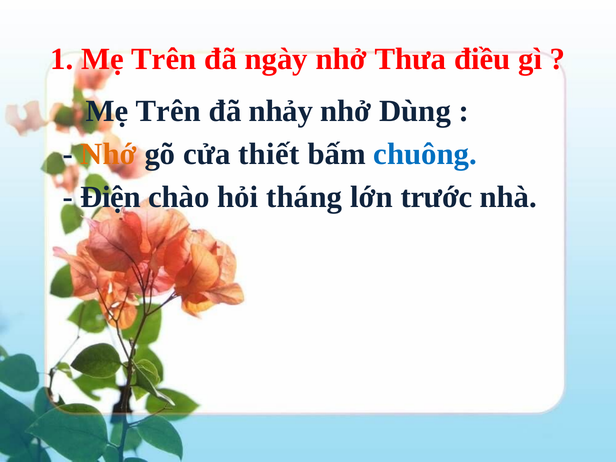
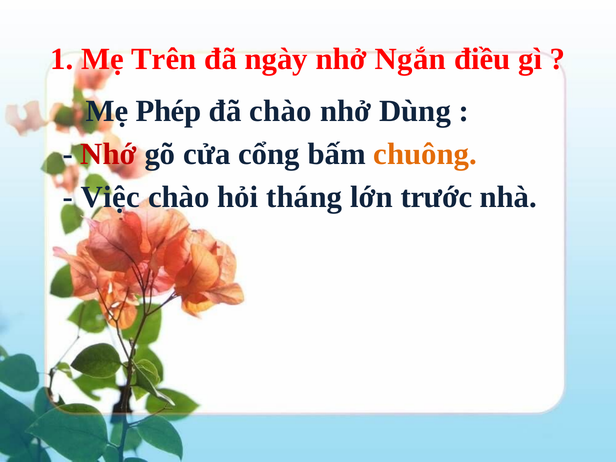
Thưa: Thưa -> Ngắn
Trên at (168, 111): Trên -> Phép
đã nhảy: nhảy -> chào
Nhớ colour: orange -> red
thiết: thiết -> cổng
chuông colour: blue -> orange
Điện: Điện -> Việc
